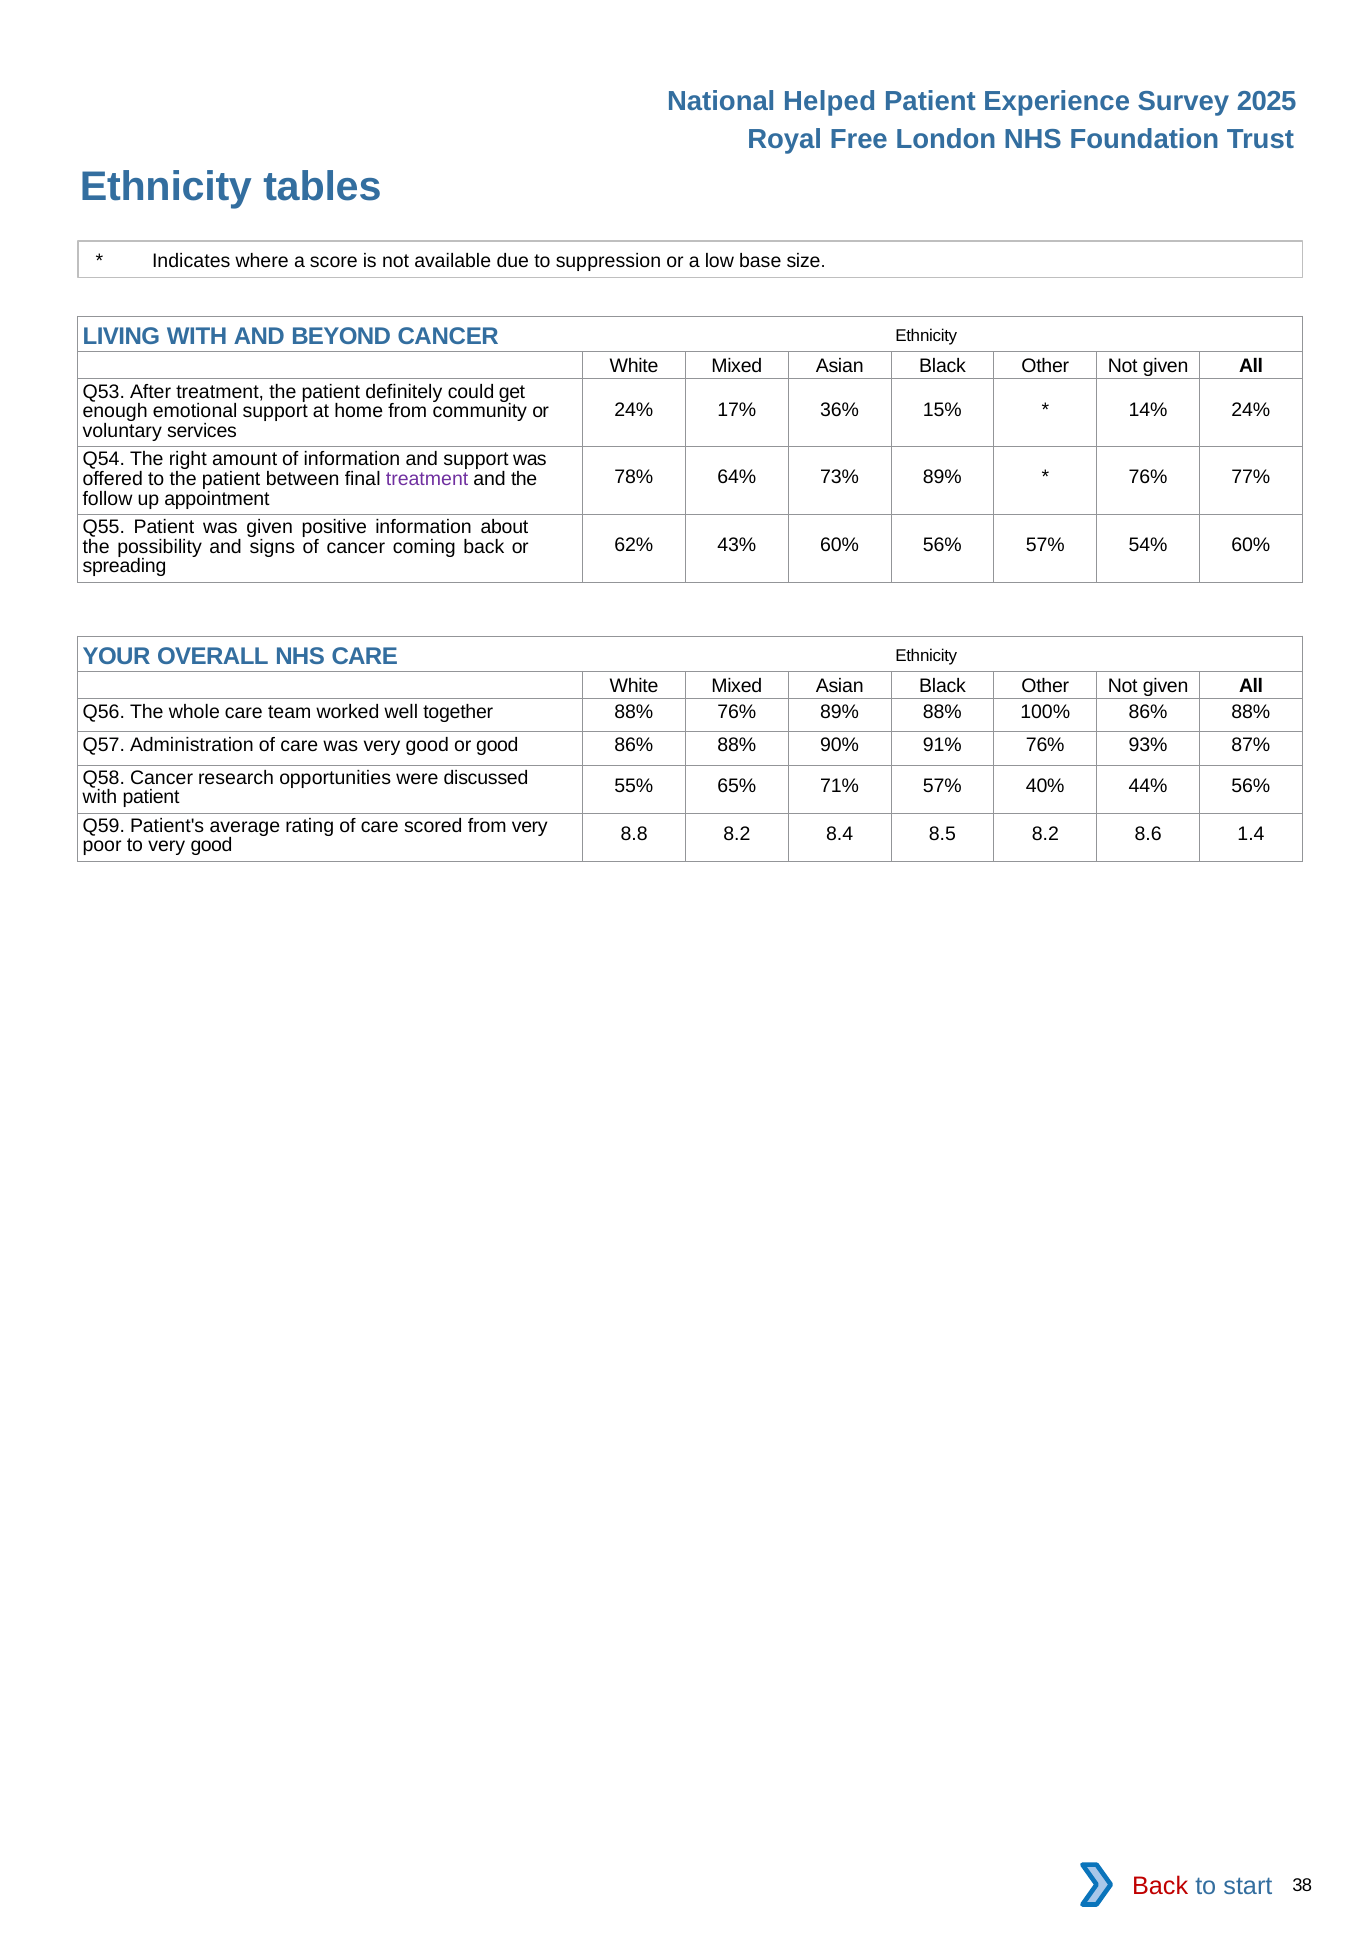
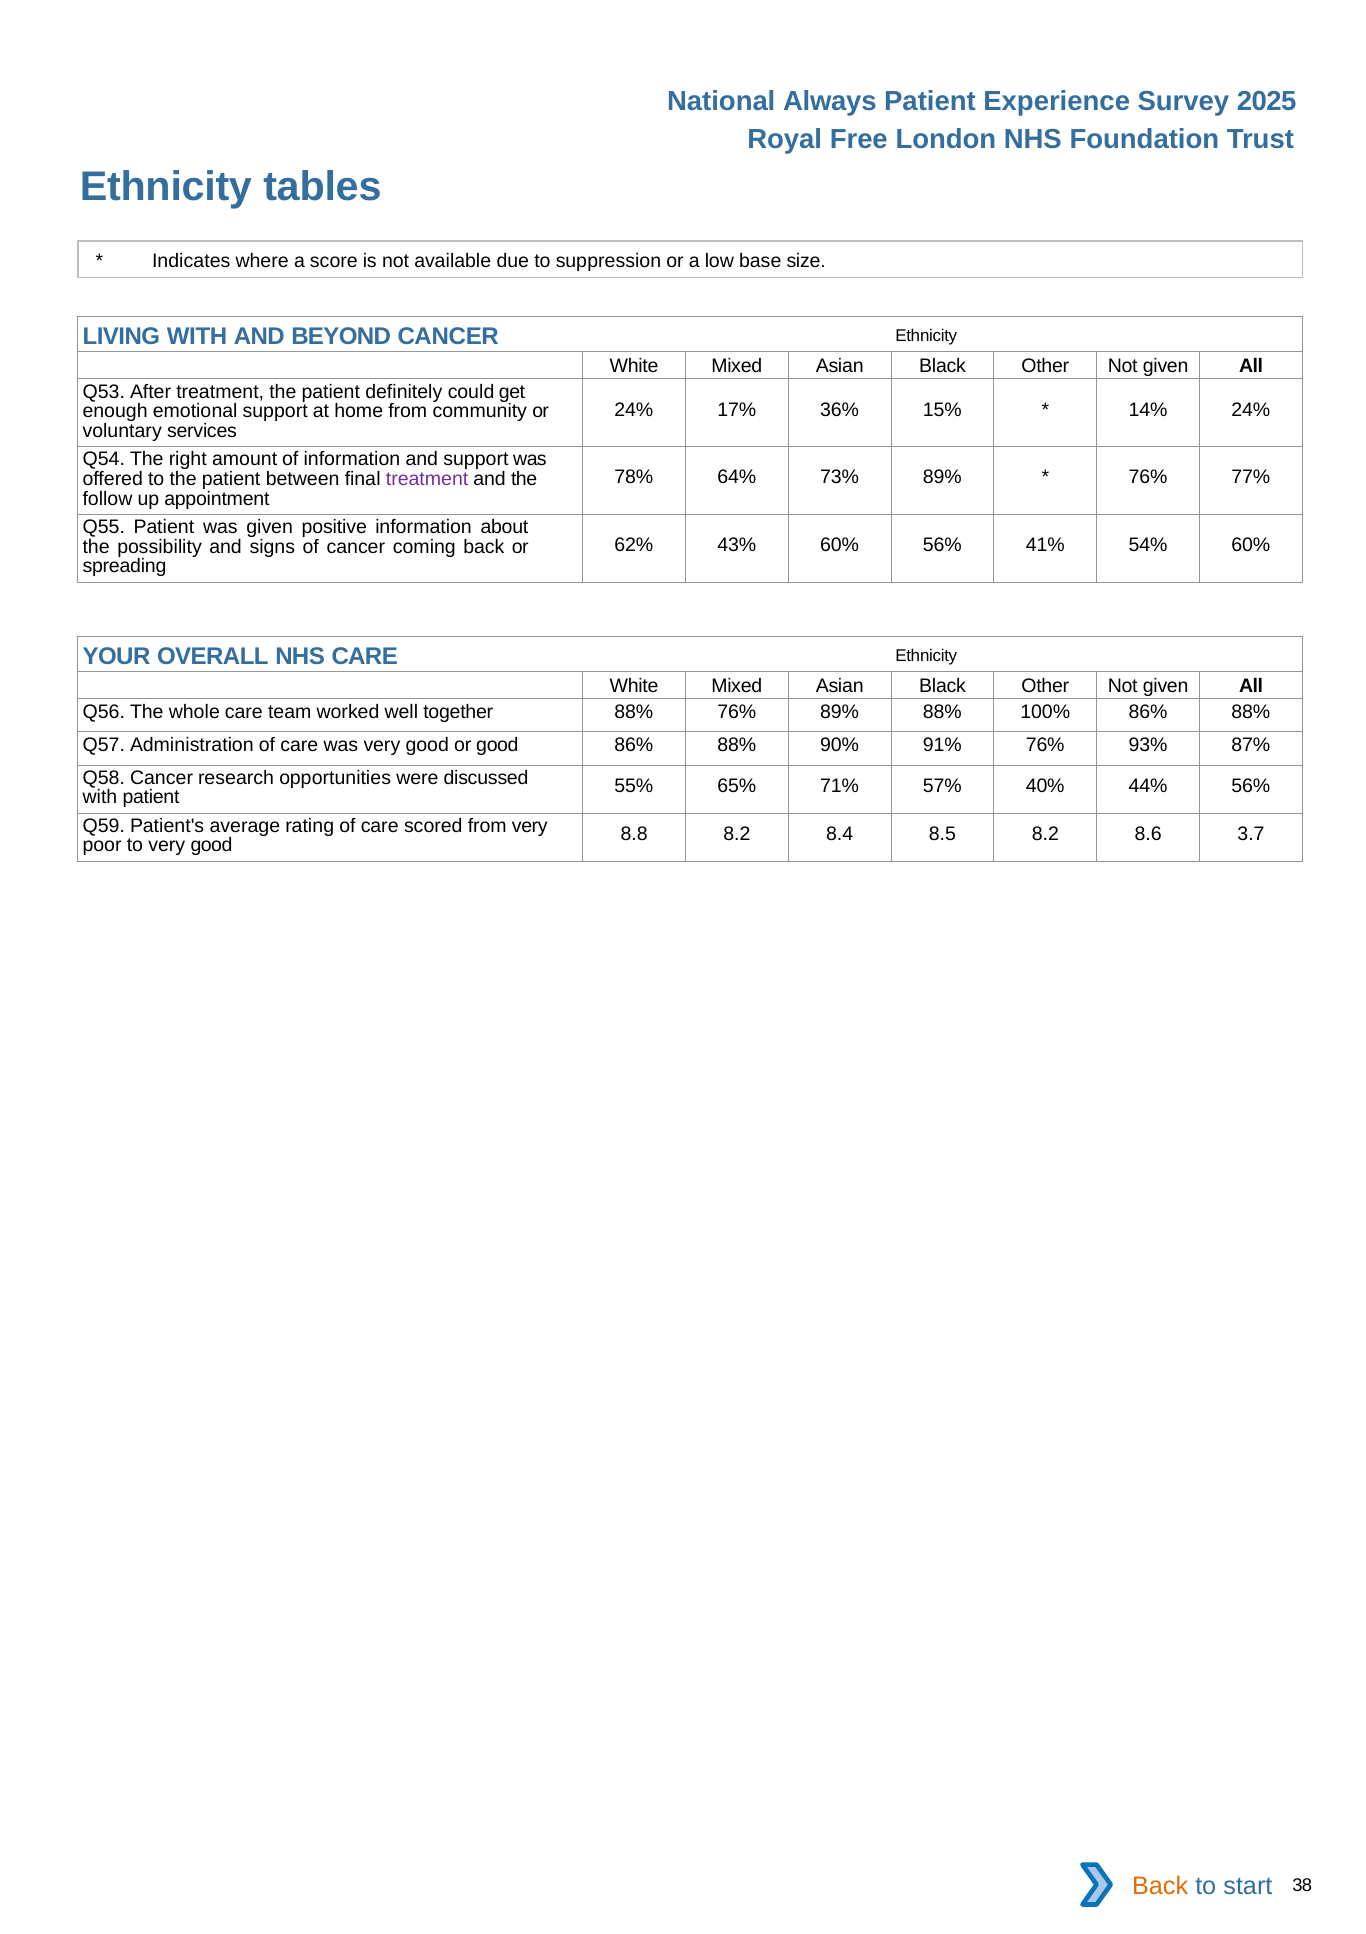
Helped: Helped -> Always
56% 57%: 57% -> 41%
1.4: 1.4 -> 3.7
Back at (1160, 1885) colour: red -> orange
